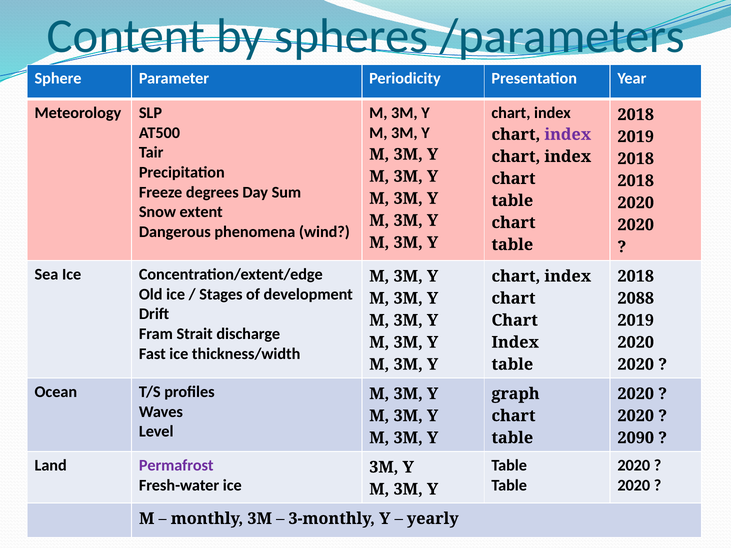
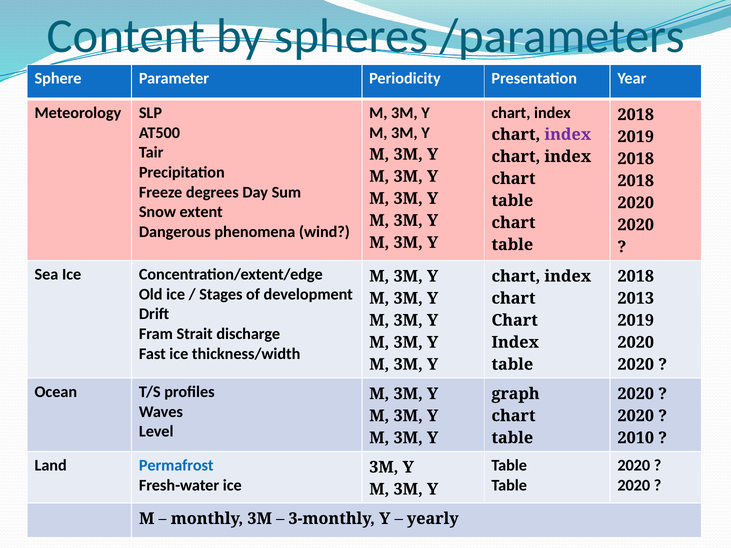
2088: 2088 -> 2013
2090: 2090 -> 2010
Permafrost colour: purple -> blue
